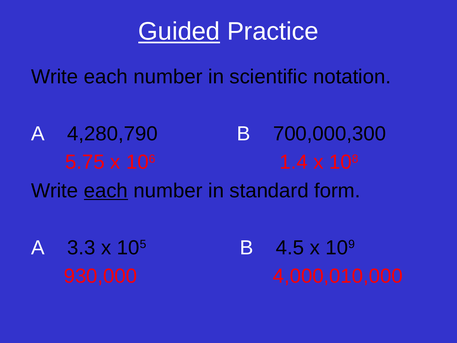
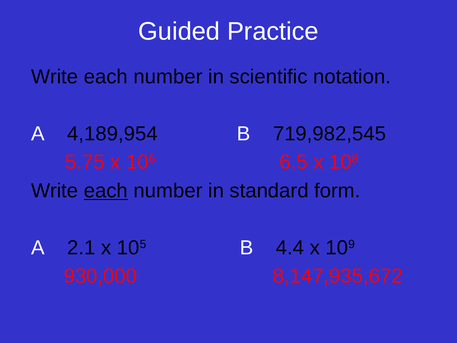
Guided underline: present -> none
4,280,790: 4,280,790 -> 4,189,954
700,000,300: 700,000,300 -> 719,982,545
1.4: 1.4 -> 6.5
3.3: 3.3 -> 2.1
4.5: 4.5 -> 4.4
4,000,010,000: 4,000,010,000 -> 8,147,935,672
